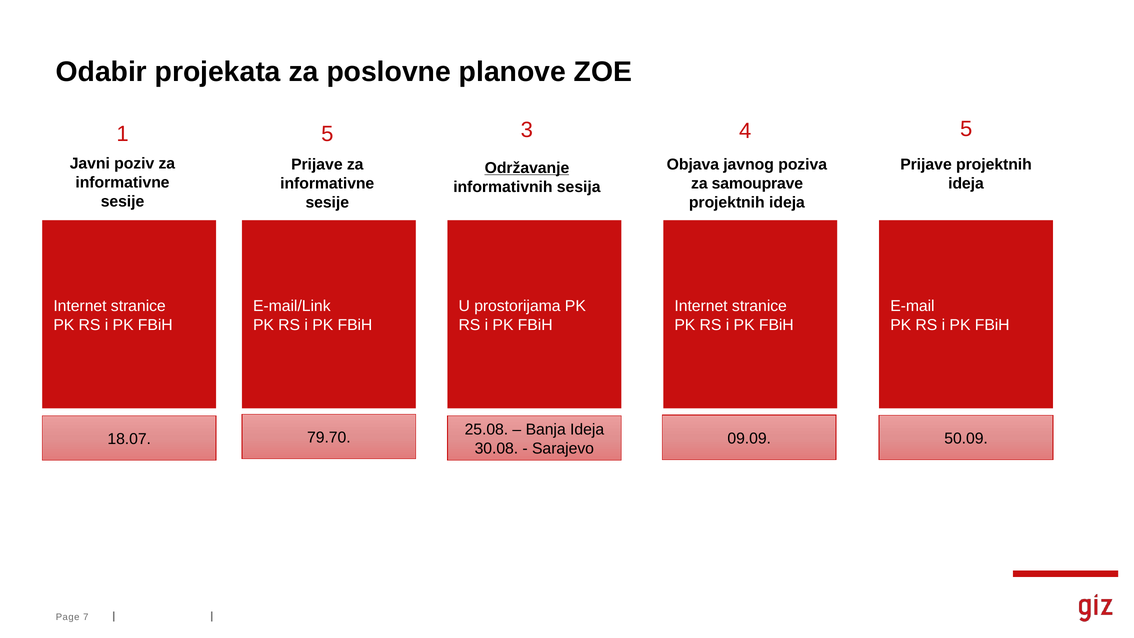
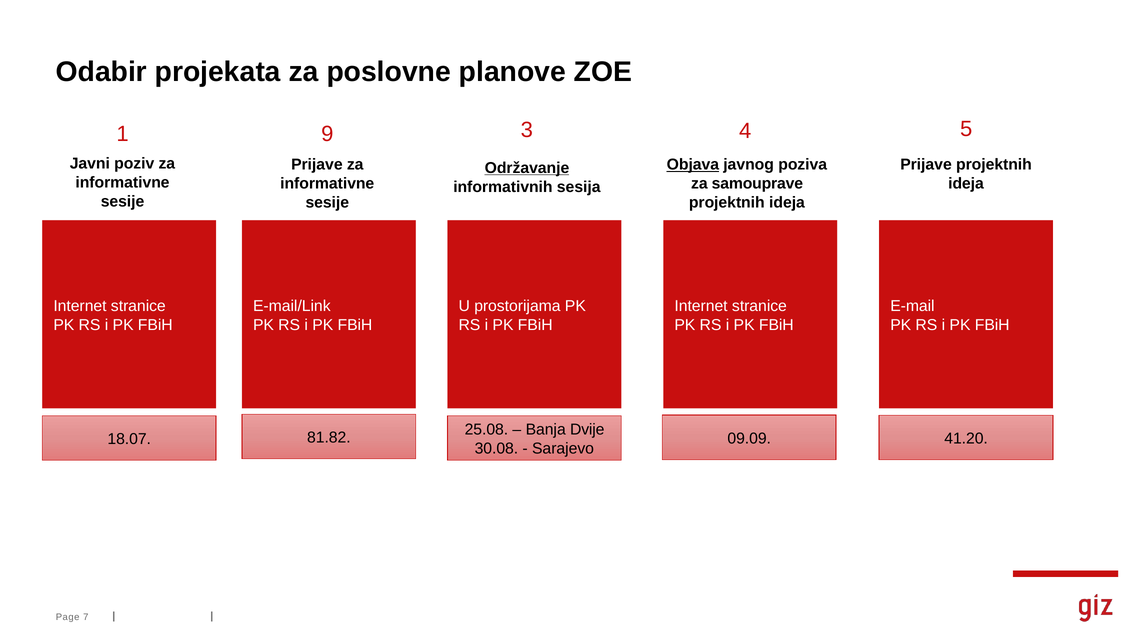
1 5: 5 -> 9
Objava underline: none -> present
Banja Ideja: Ideja -> Dvije
50.09: 50.09 -> 41.20
79.70: 79.70 -> 81.82
